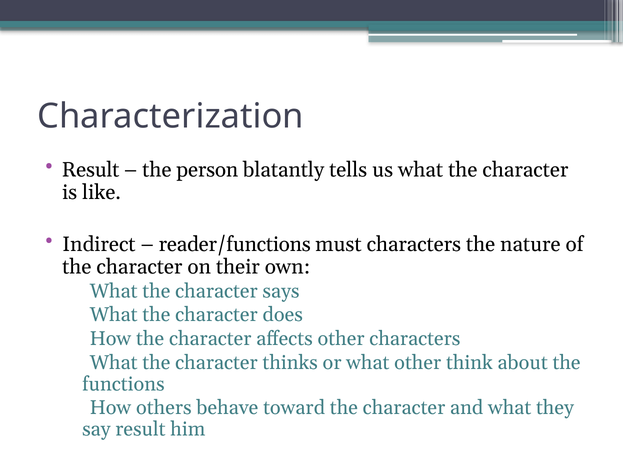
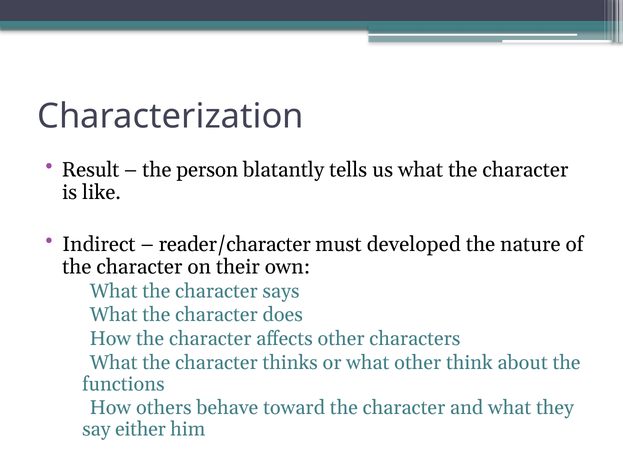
reader/functions: reader/functions -> reader/character
must characters: characters -> developed
say result: result -> either
